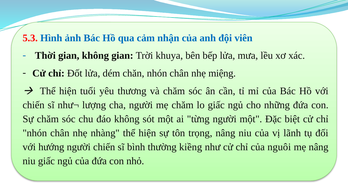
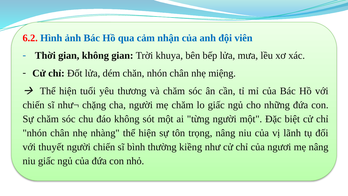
5.3: 5.3 -> 6.2
lượng: lượng -> chặng
hướng: hướng -> thuyết
nguôi: nguôi -> ngươi
